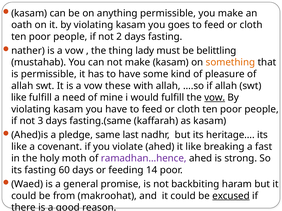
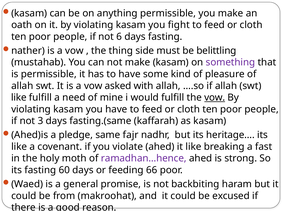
goes: goes -> fight
2: 2 -> 6
lady: lady -> side
something colour: orange -> purple
these: these -> asked
last: last -> fajr
14: 14 -> 66
excused underline: present -> none
